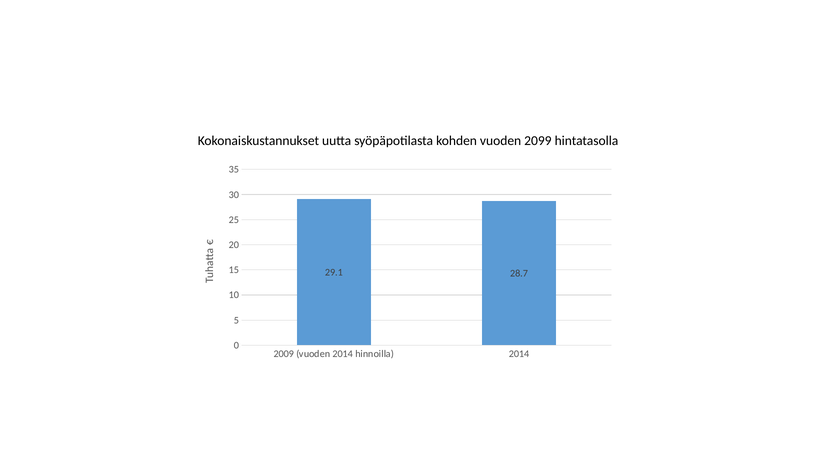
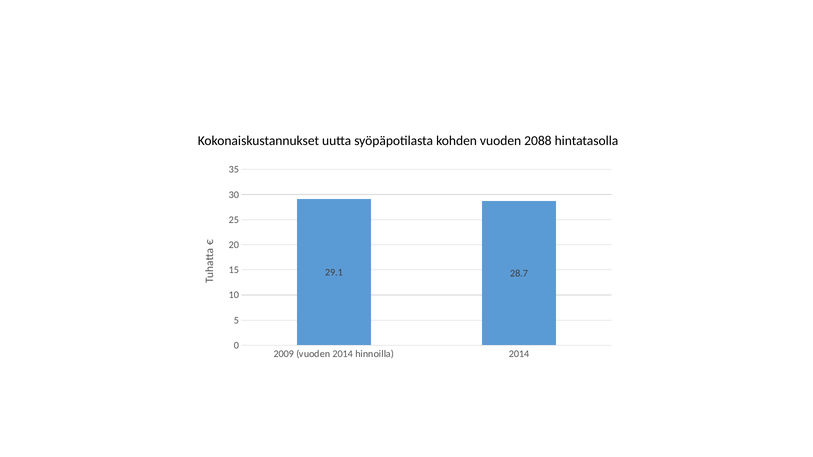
2099: 2099 -> 2088
